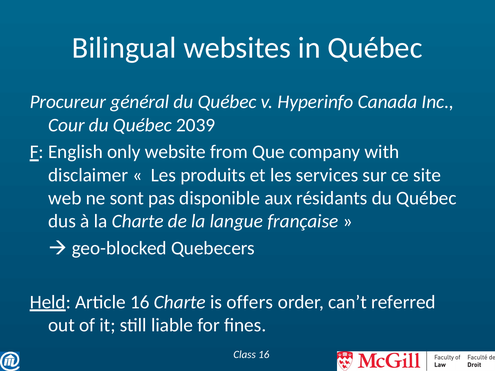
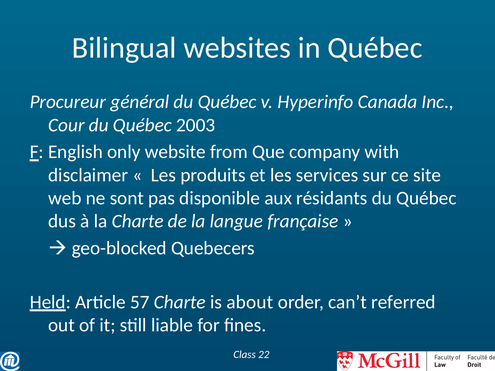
2039: 2039 -> 2003
Article 16: 16 -> 57
offers: offers -> about
Class 16: 16 -> 22
